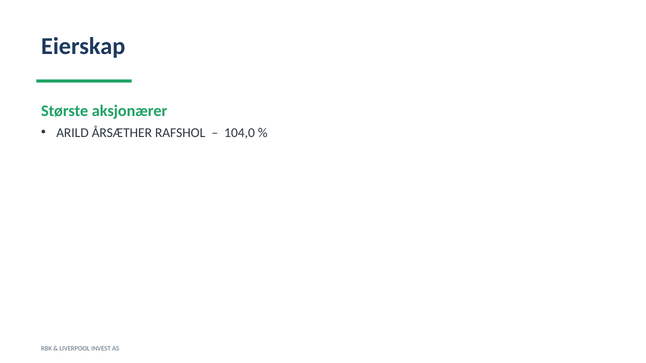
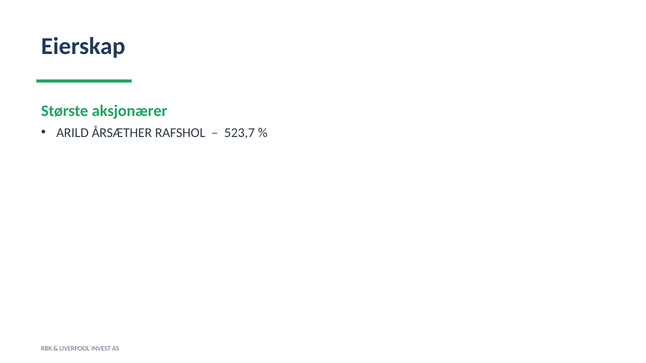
104,0: 104,0 -> 523,7
